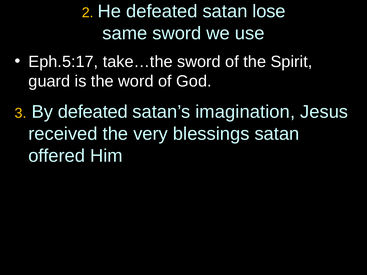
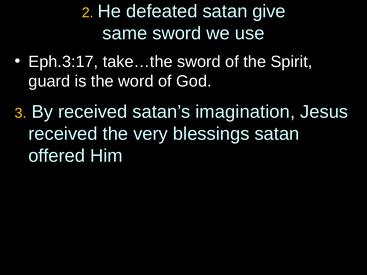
lose: lose -> give
Eph.5:17: Eph.5:17 -> Eph.3:17
By defeated: defeated -> received
